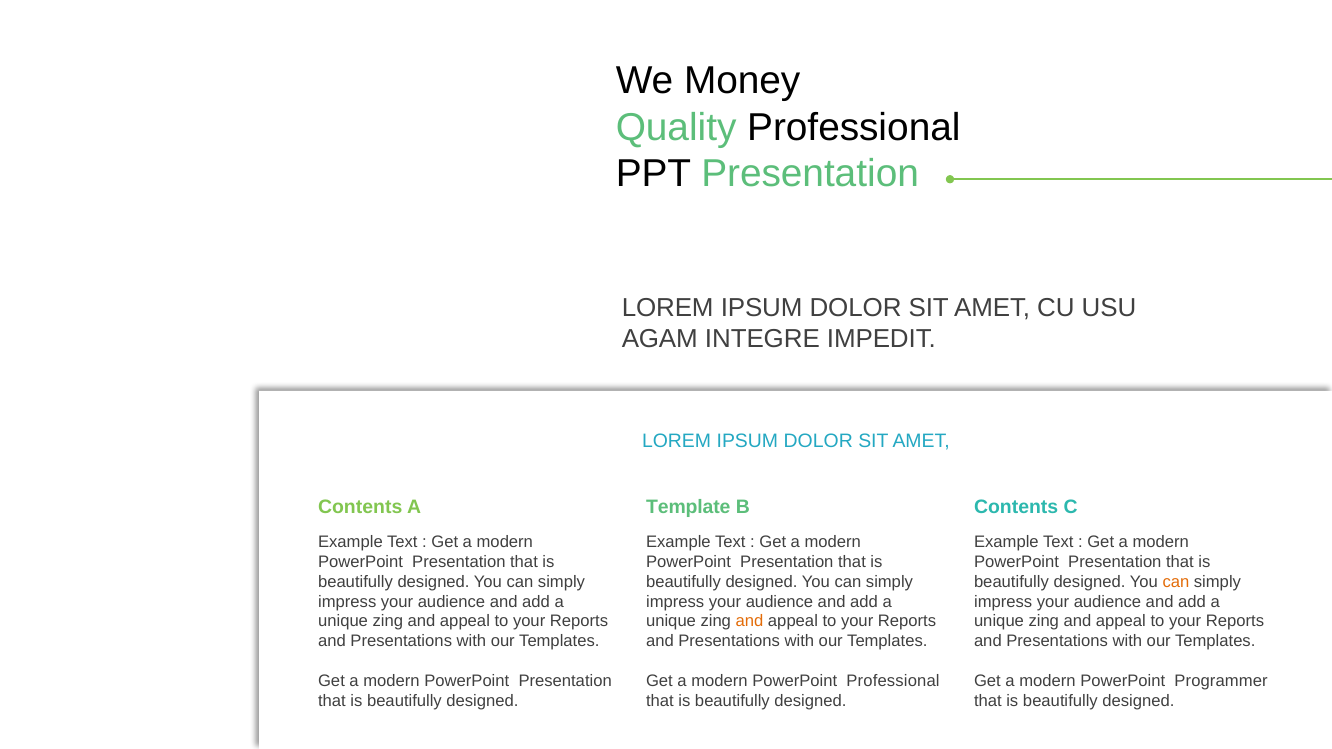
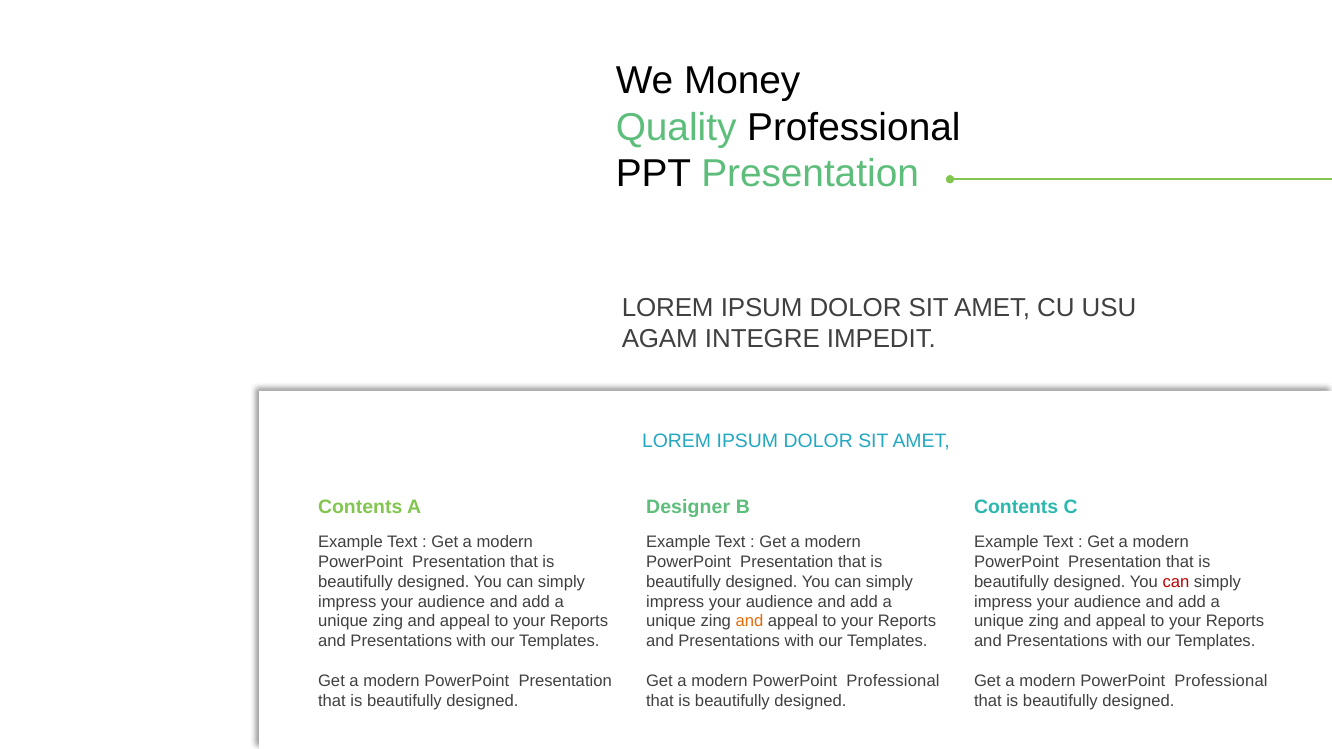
Template: Template -> Designer
can at (1176, 582) colour: orange -> red
Programmer at (1221, 682): Programmer -> Professional
